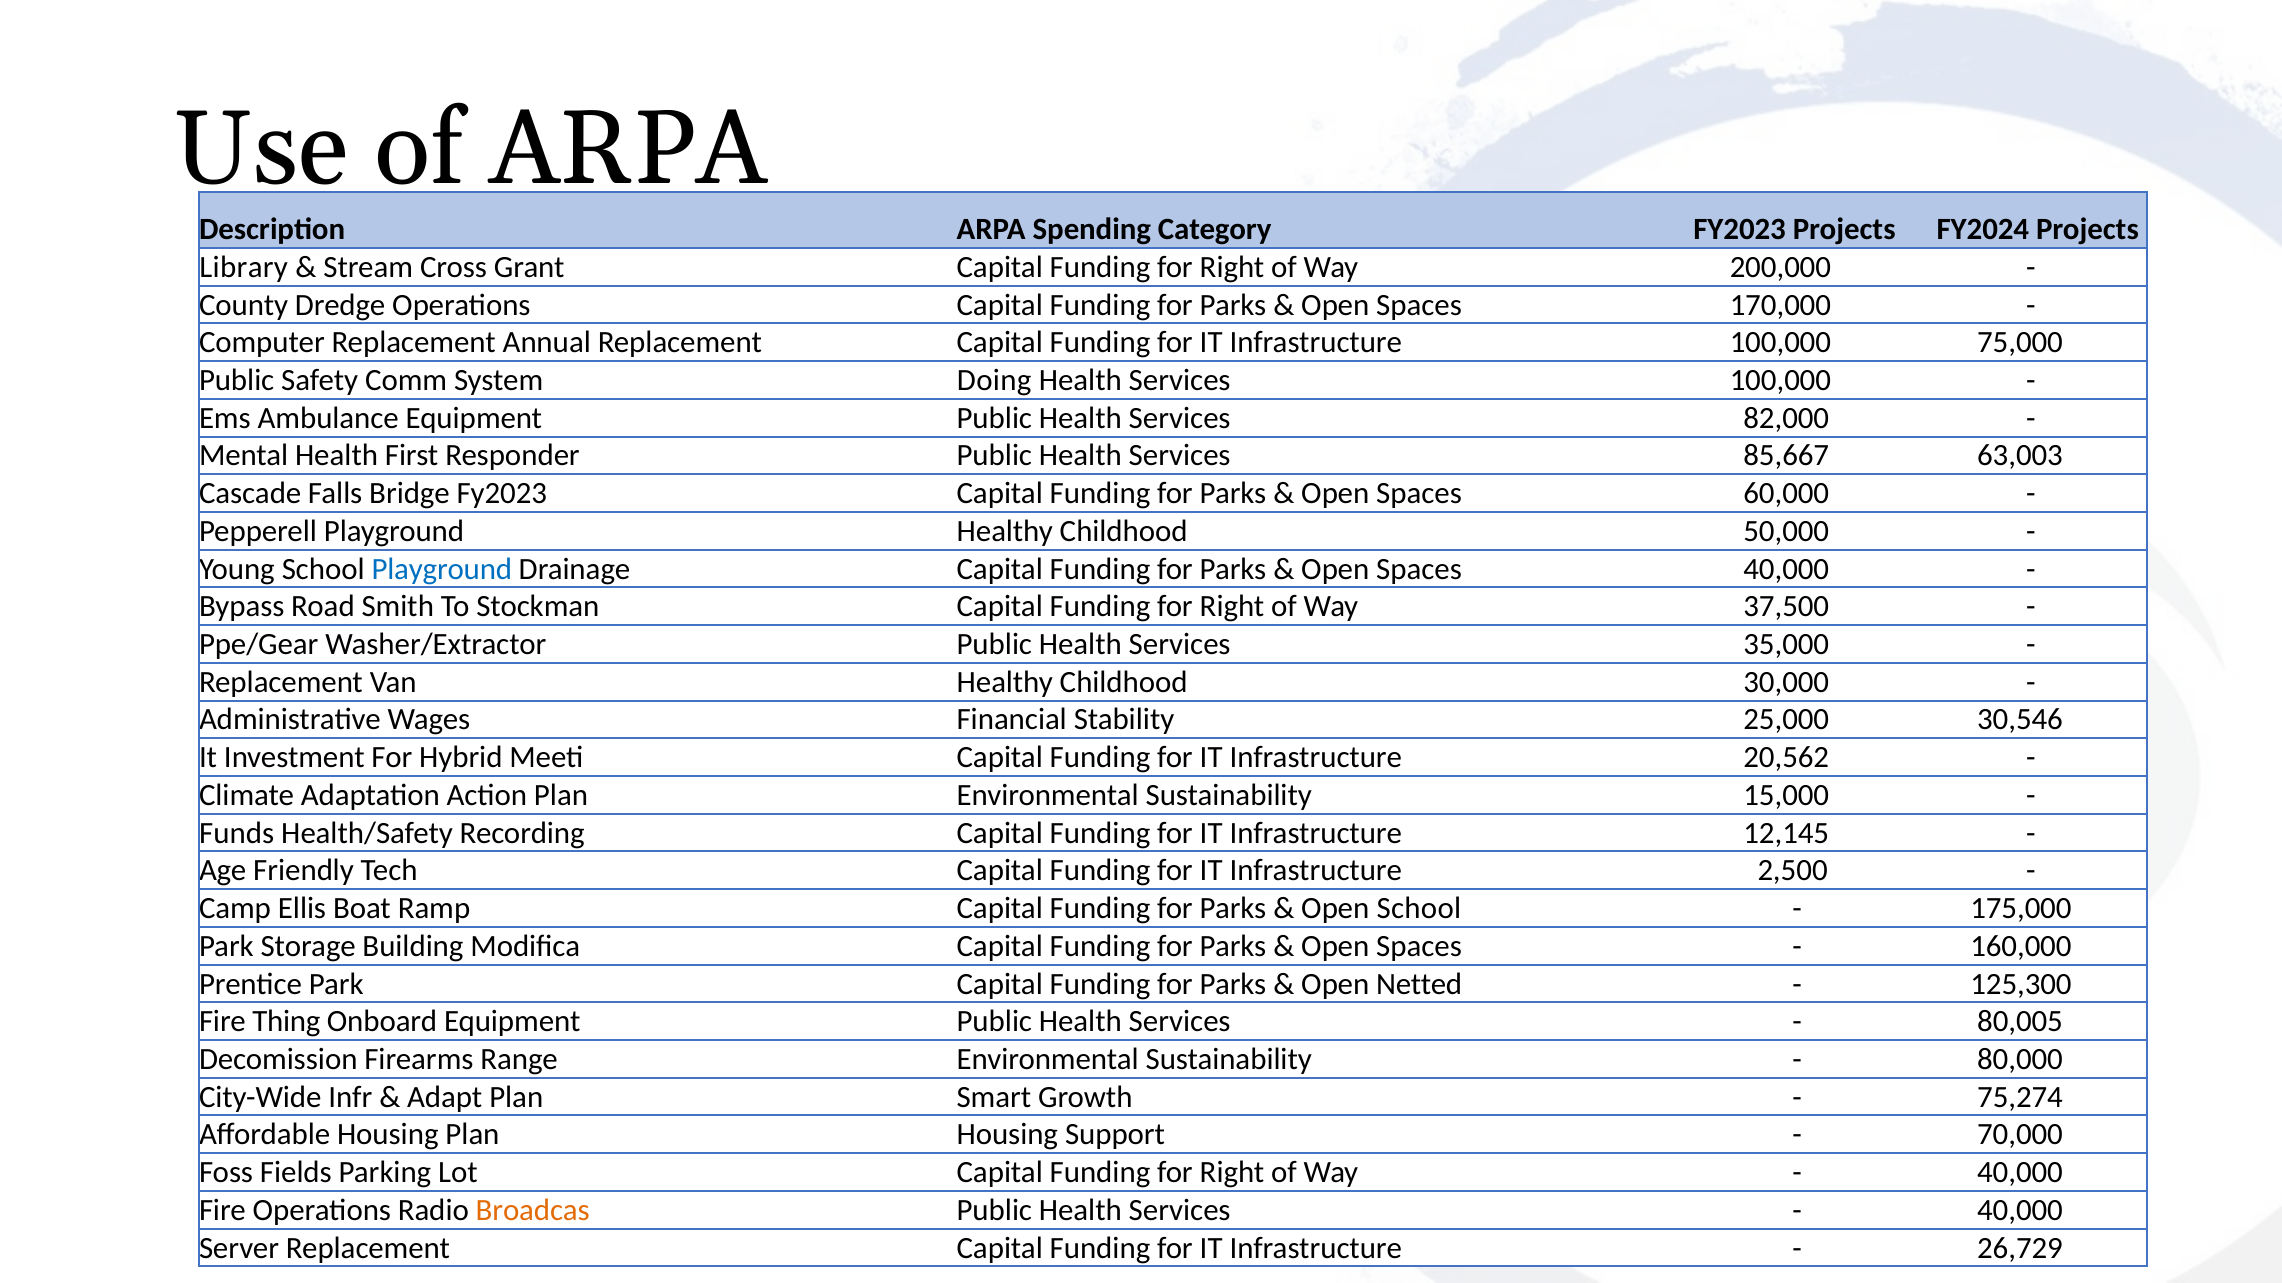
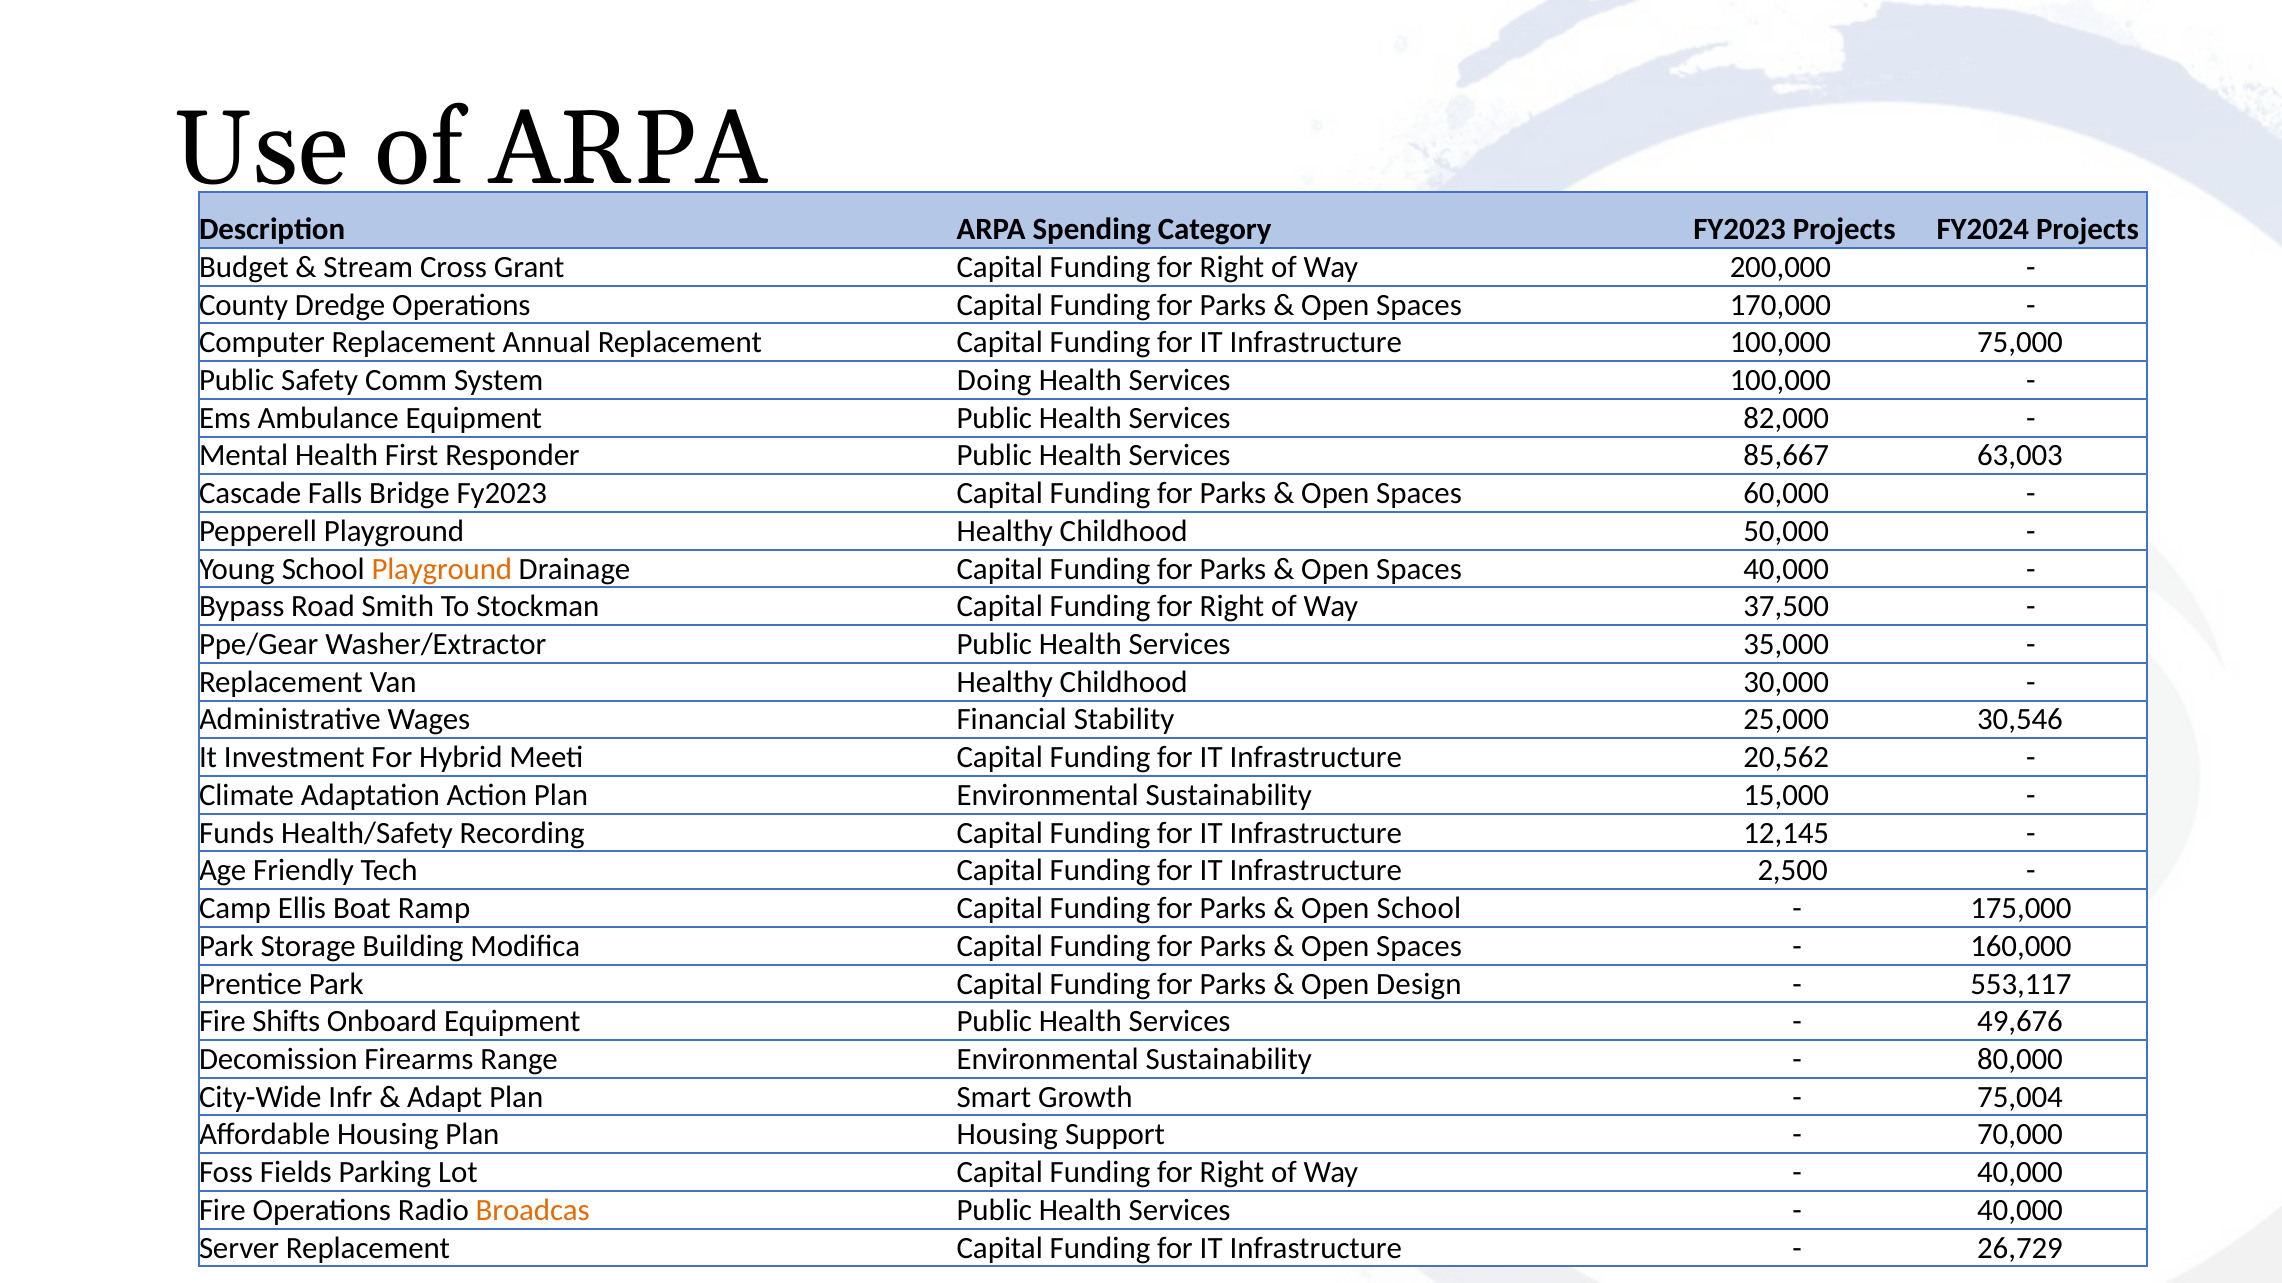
Library: Library -> Budget
Playground at (442, 569) colour: blue -> orange
Netted: Netted -> Design
125,300: 125,300 -> 553,117
Thing: Thing -> Shifts
80,005: 80,005 -> 49,676
75,274: 75,274 -> 75,004
